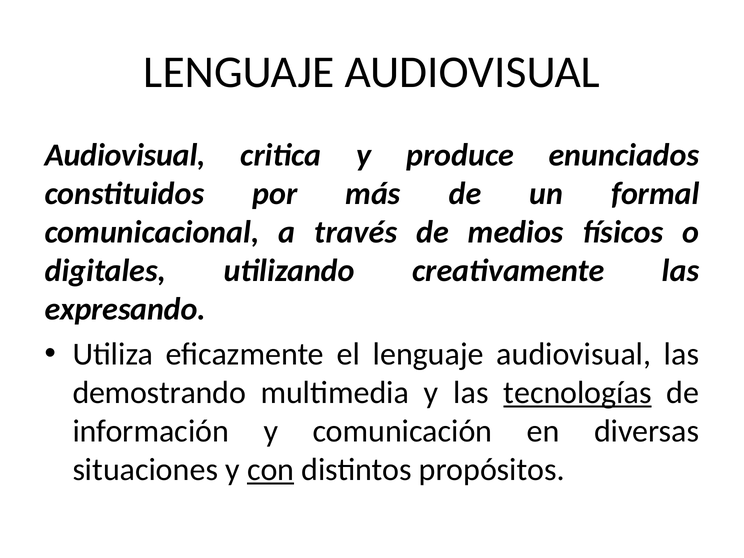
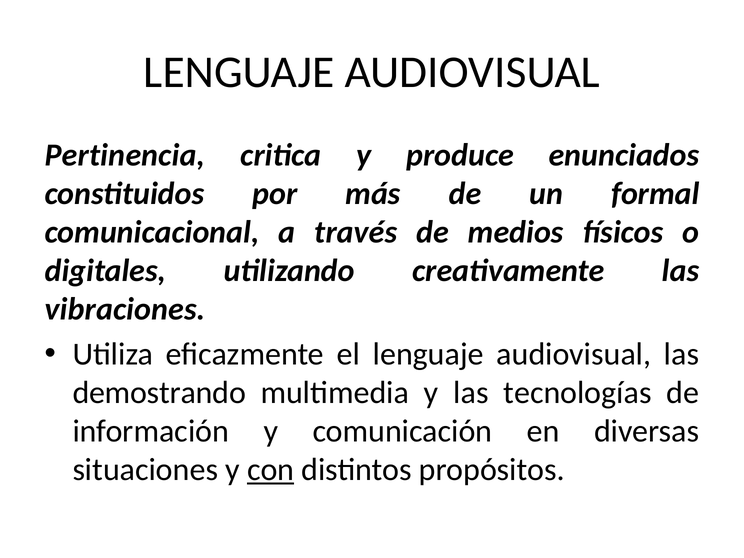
Audiovisual at (125, 155): Audiovisual -> Pertinencia
expresando: expresando -> vibraciones
tecnologías underline: present -> none
